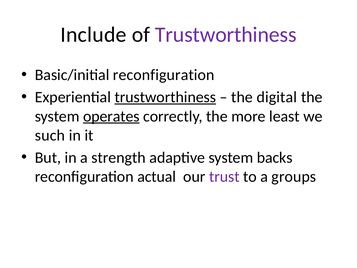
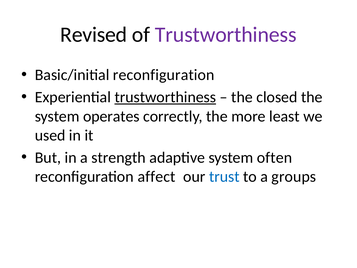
Include: Include -> Revised
digital: digital -> closed
operates underline: present -> none
such: such -> used
backs: backs -> often
actual: actual -> affect
trust colour: purple -> blue
